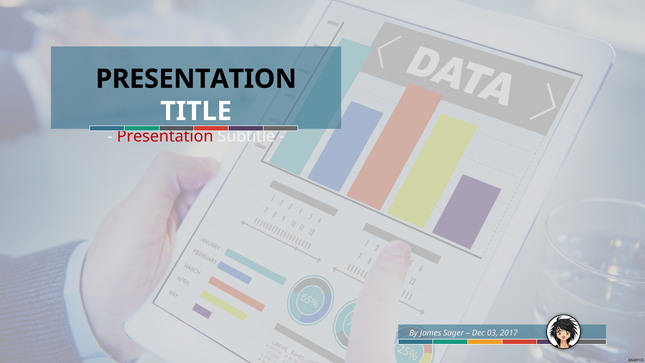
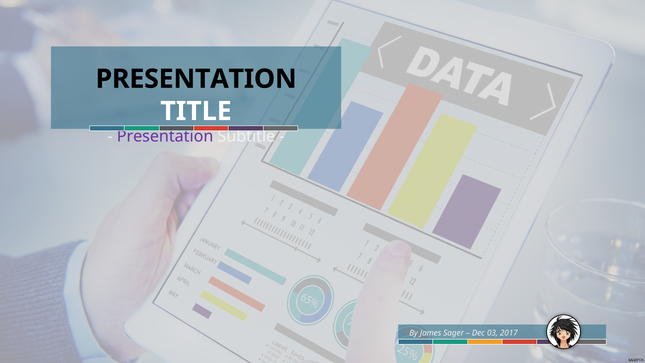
Presentation at (165, 136) colour: red -> purple
